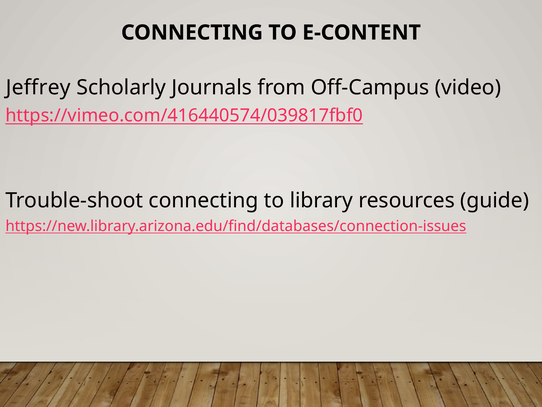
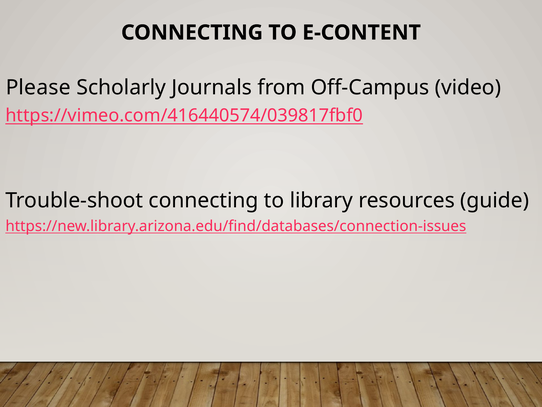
Jeffrey: Jeffrey -> Please
